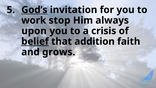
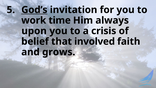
stop: stop -> time
belief underline: present -> none
addition: addition -> involved
